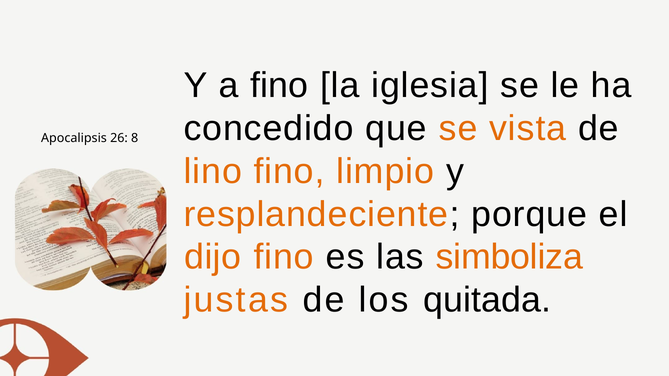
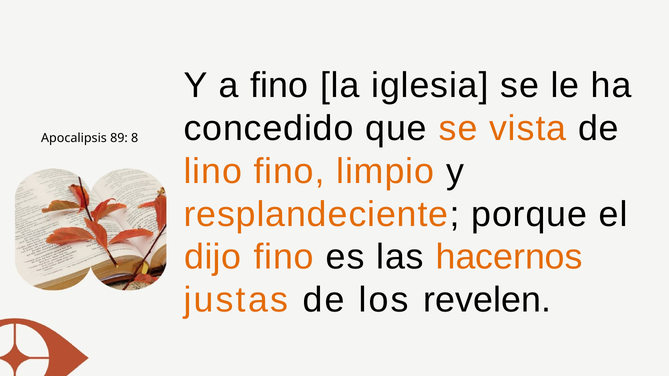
26: 26 -> 89
simboliza: simboliza -> hacernos
quitada: quitada -> revelen
